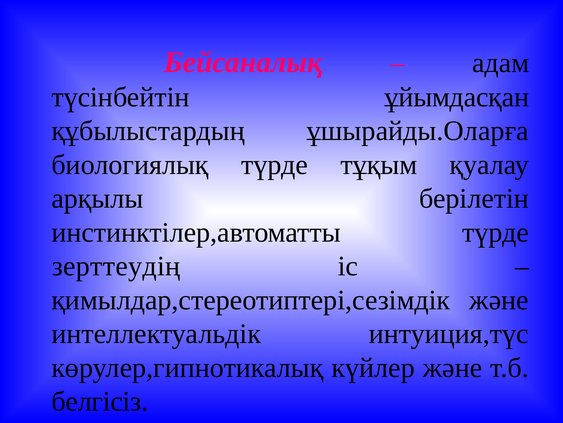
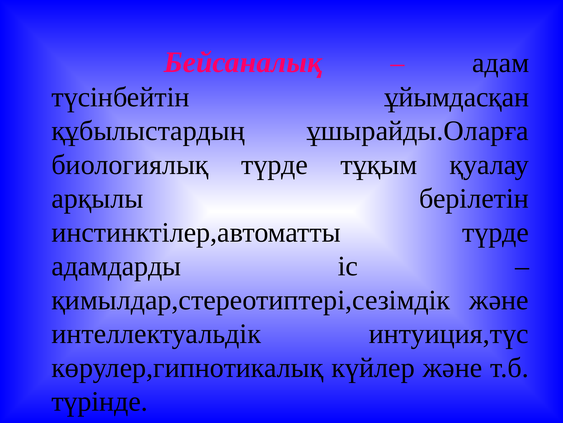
зерттеудің: зерттеудің -> адамдарды
белгісіз: белгісіз -> түрінде
